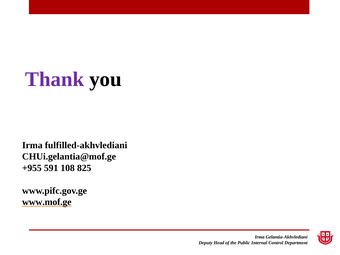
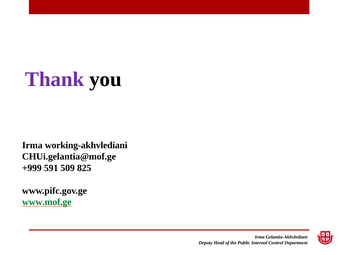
fulfilled-akhvlediani: fulfilled-akhvlediani -> working-akhvlediani
+955: +955 -> +999
108: 108 -> 509
www.mof.ge colour: black -> green
